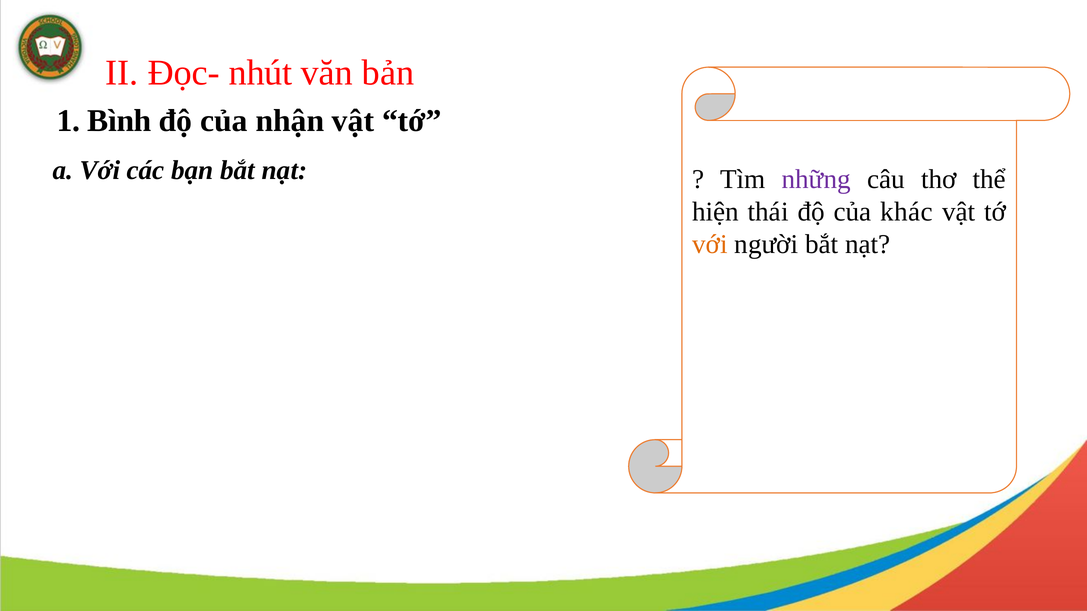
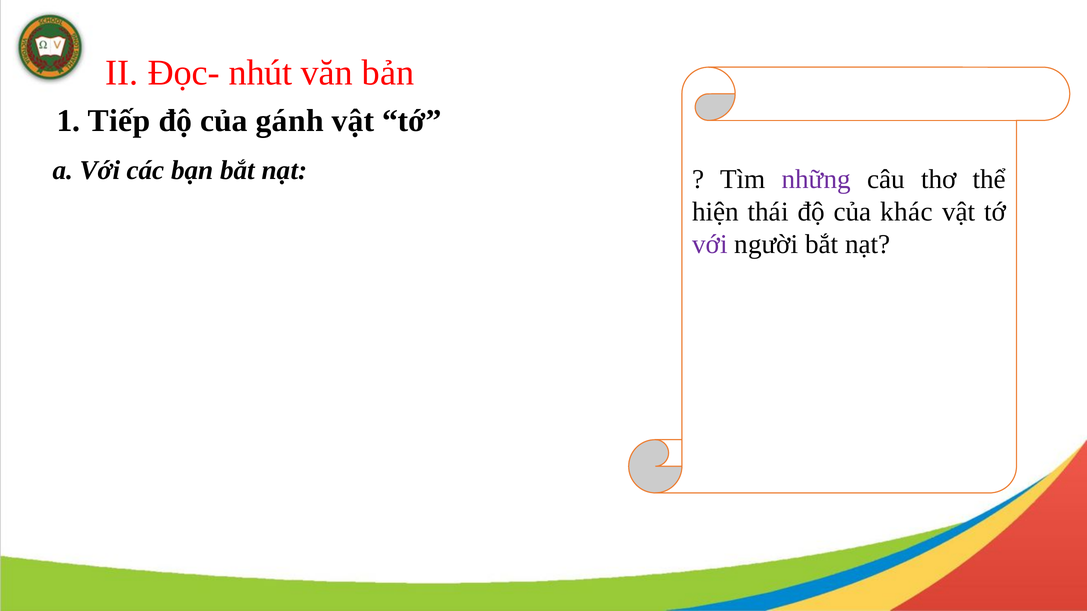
Bình: Bình -> Tiếp
nhận: nhận -> gánh
với at (710, 245) colour: orange -> purple
